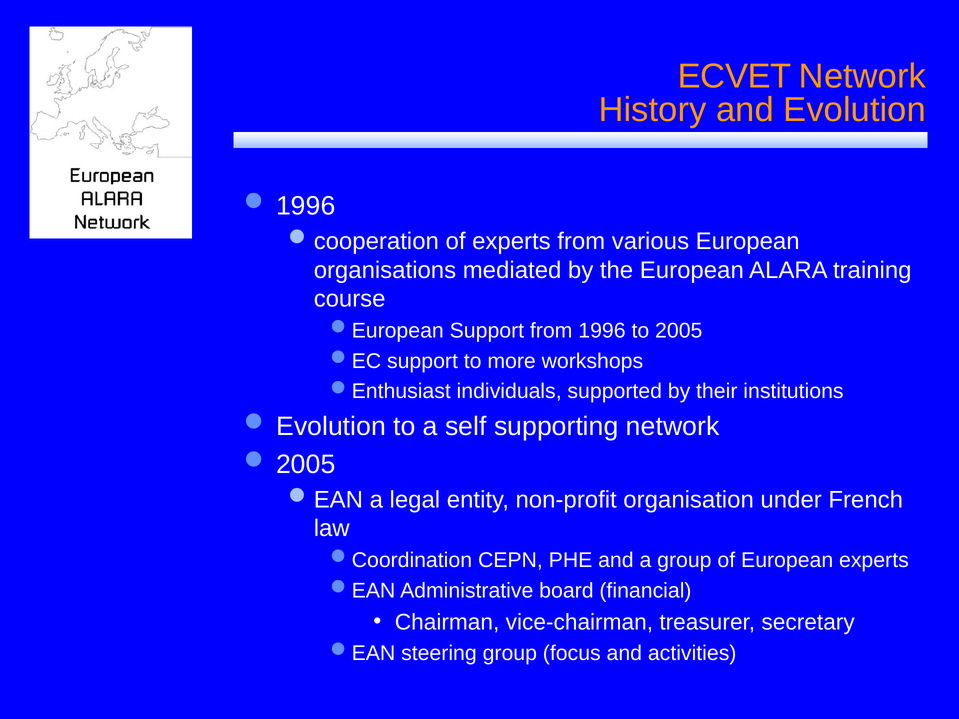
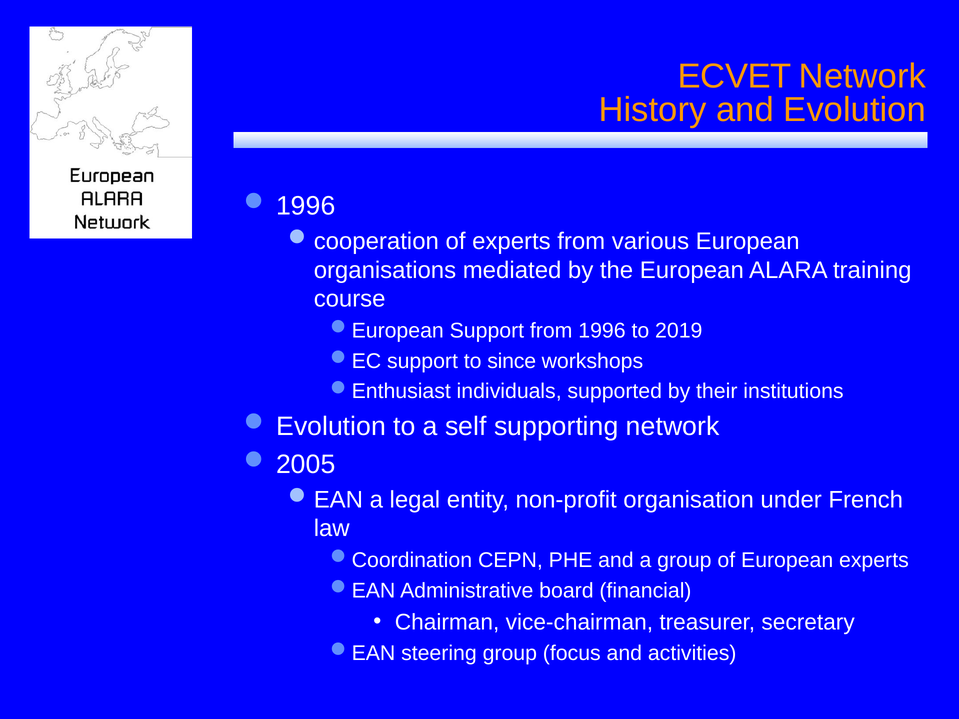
2005: 2005 -> 2019
more: more -> since
